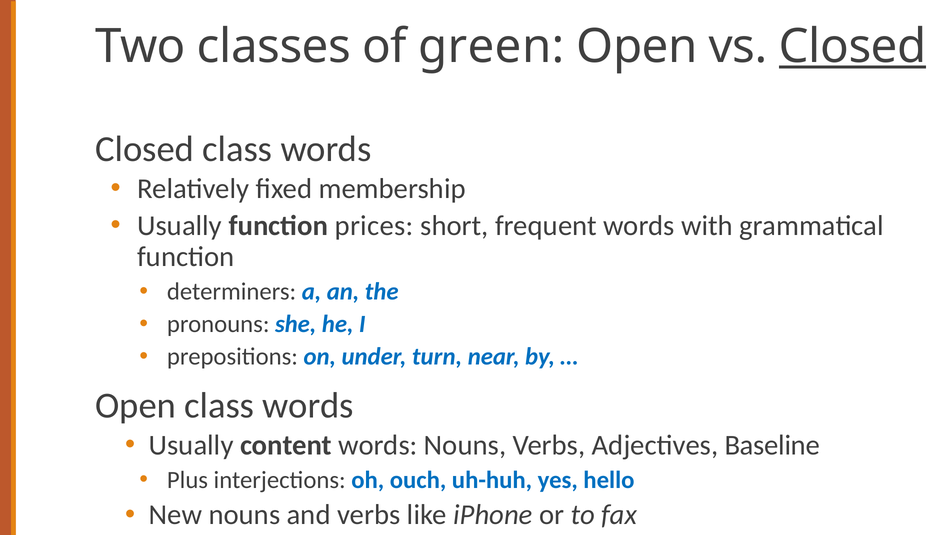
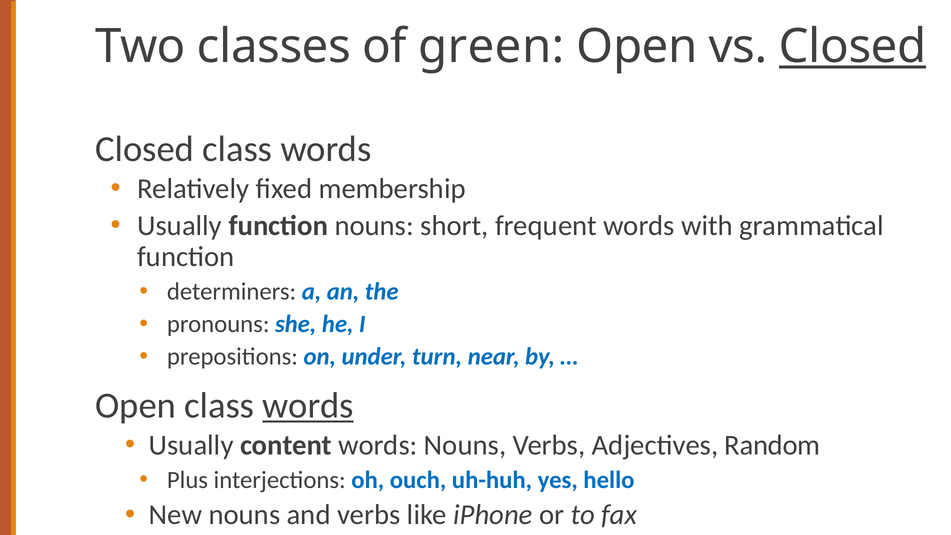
function prices: prices -> nouns
words at (308, 406) underline: none -> present
Baseline: Baseline -> Random
